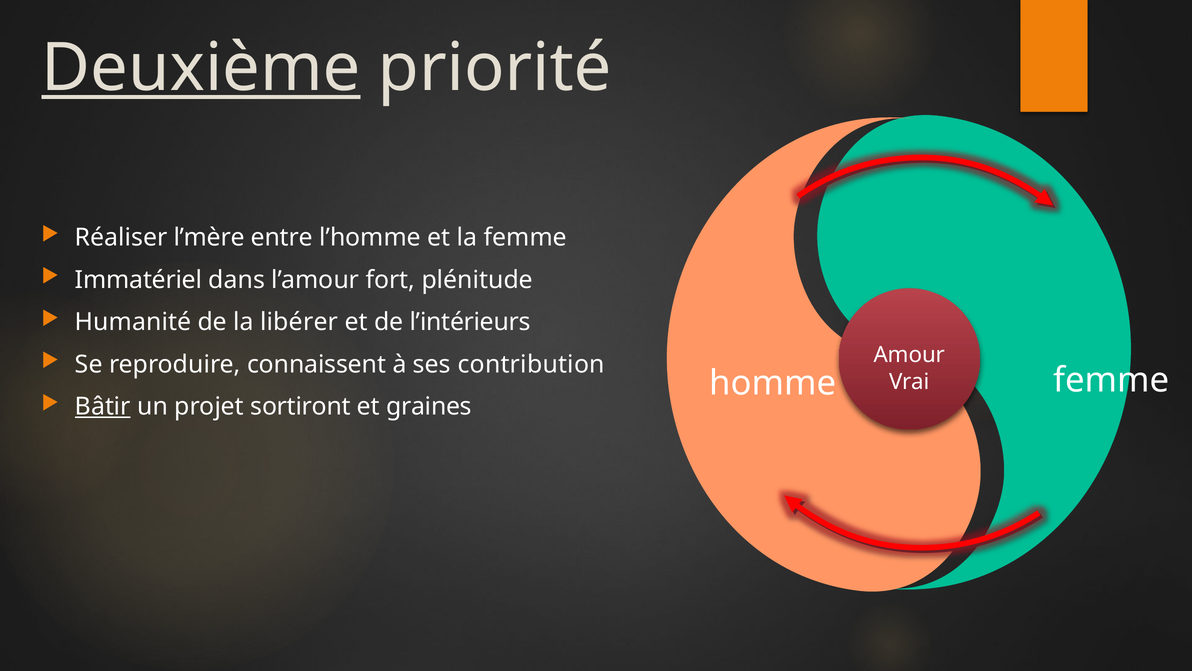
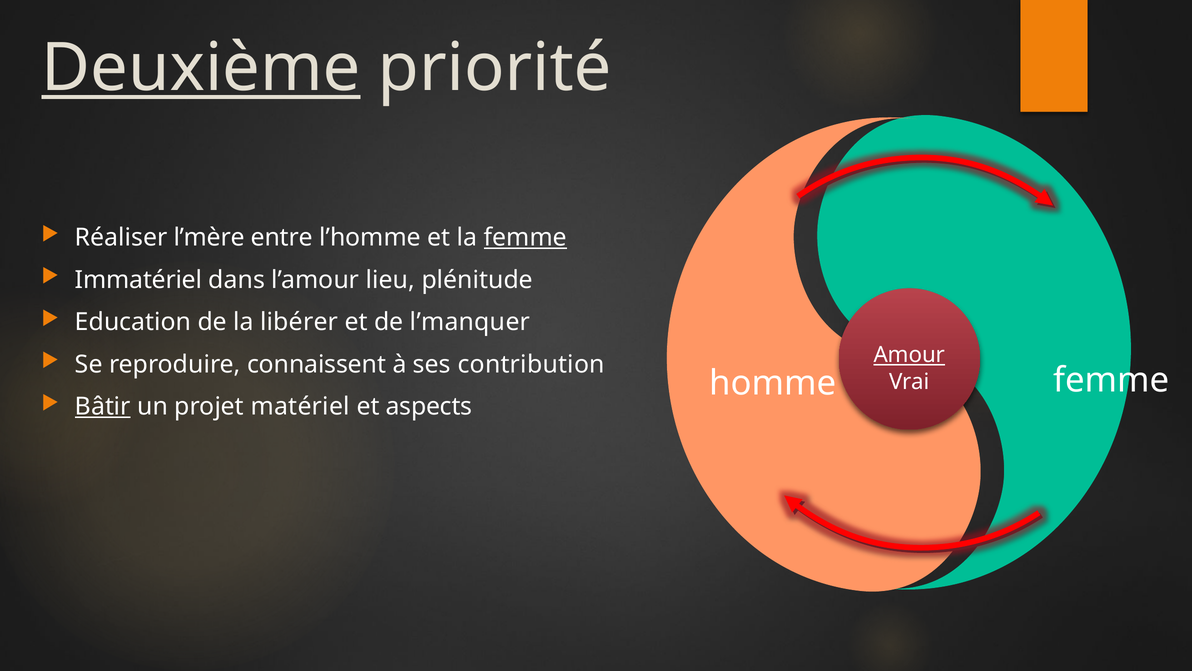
femme at (525, 237) underline: none -> present
fort: fort -> lieu
Humanité: Humanité -> Education
l’intérieurs: l’intérieurs -> l’manquer
Amour underline: none -> present
sortiront: sortiront -> matériel
graines: graines -> aspects
